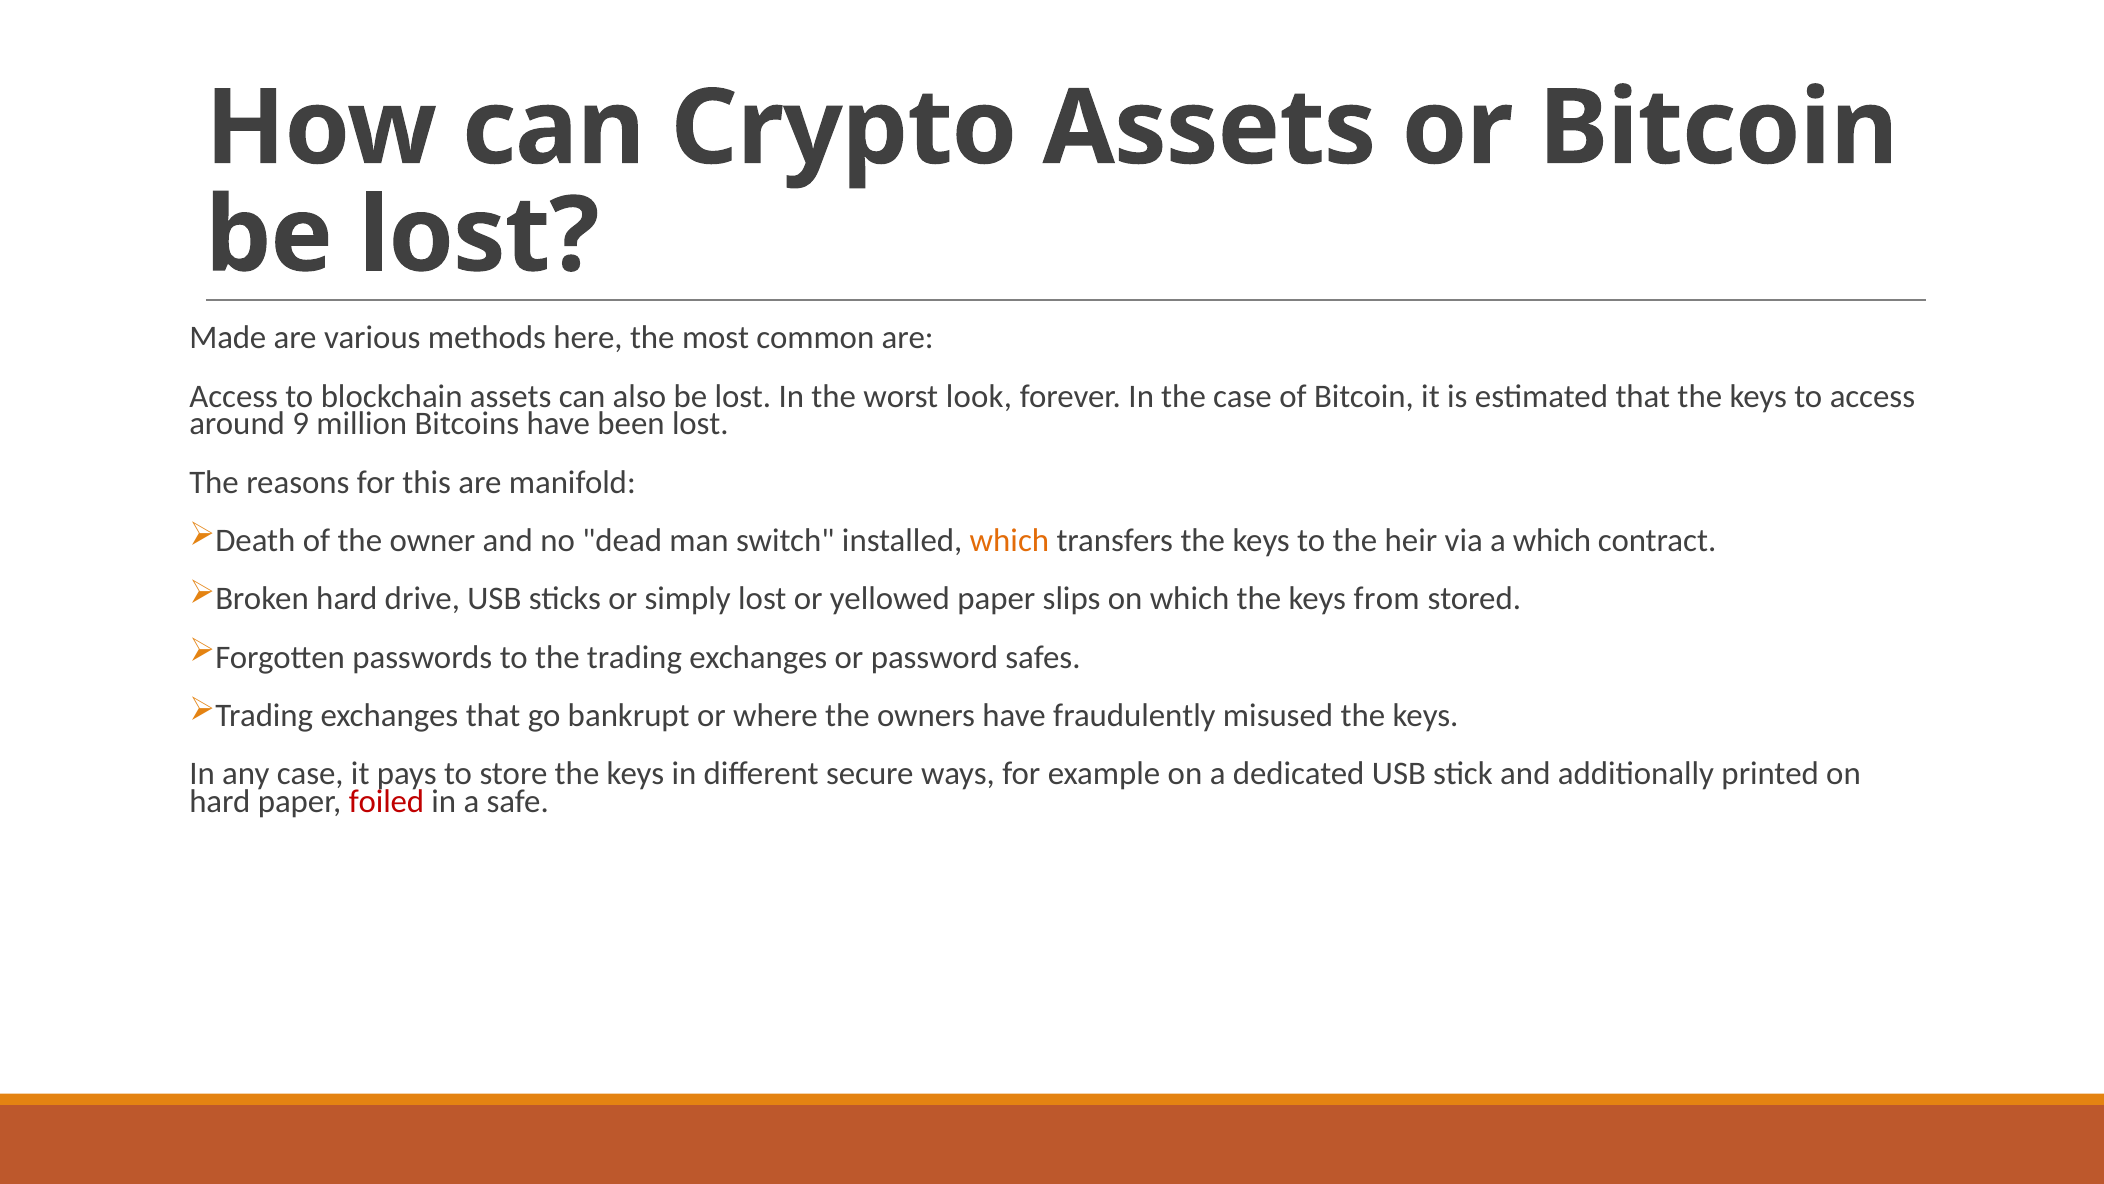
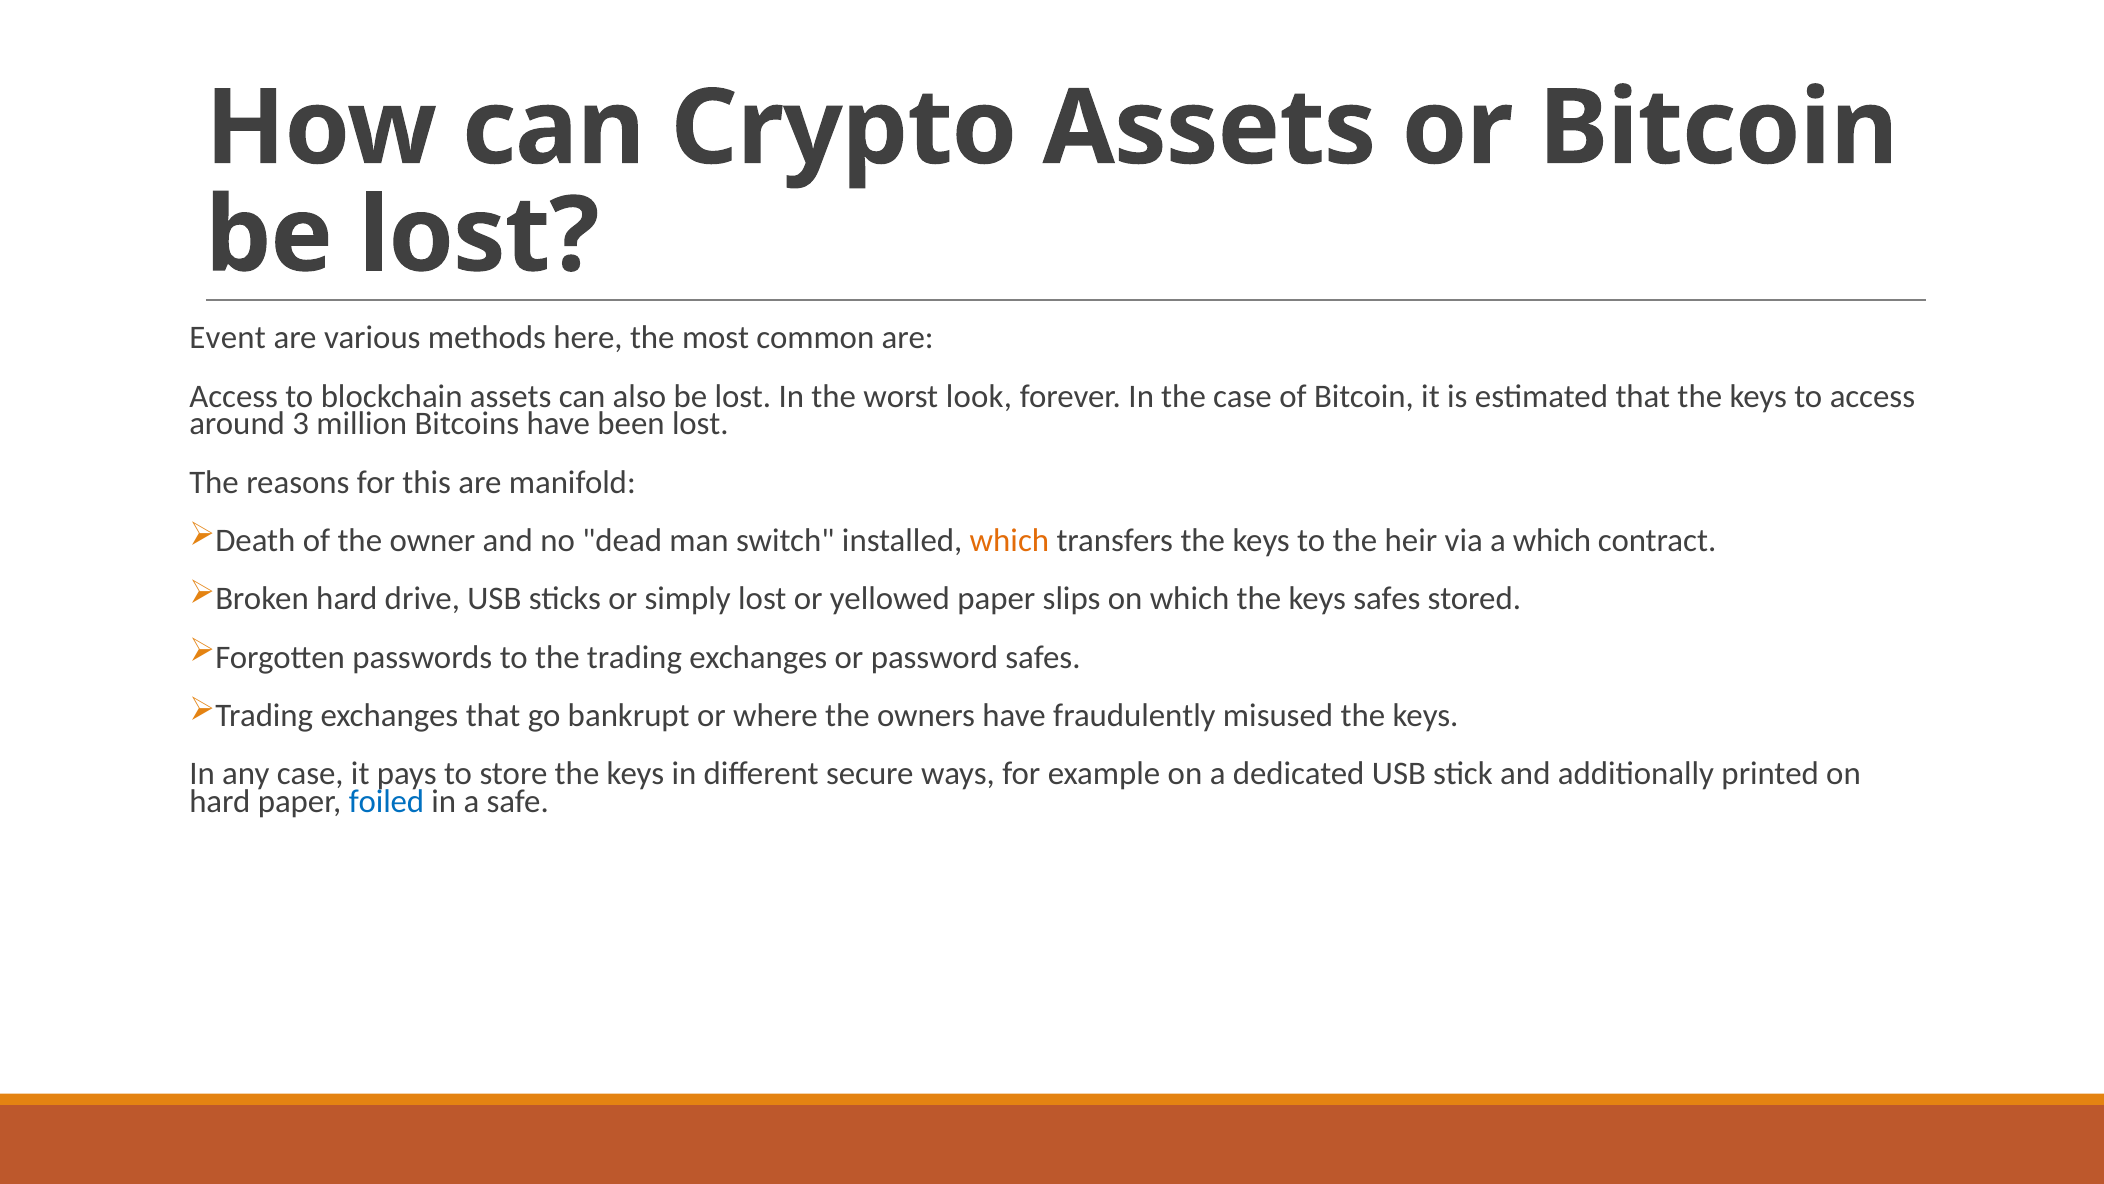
Made: Made -> Event
9: 9 -> 3
keys from: from -> safes
foiled colour: red -> blue
